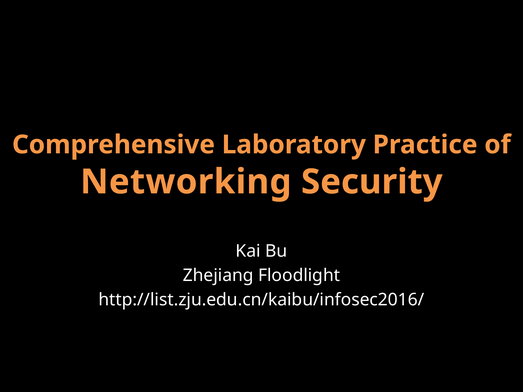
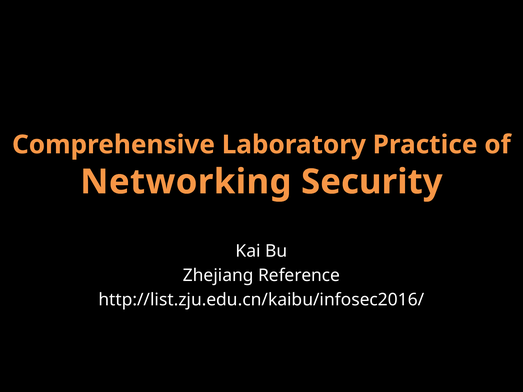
Floodlight: Floodlight -> Reference
